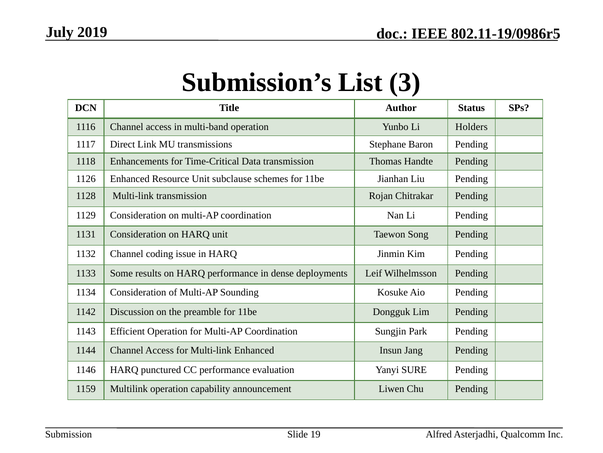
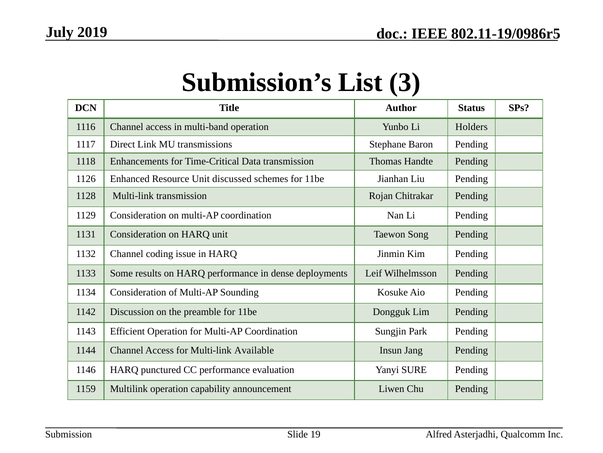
subclause: subclause -> discussed
Multi-link Enhanced: Enhanced -> Available
